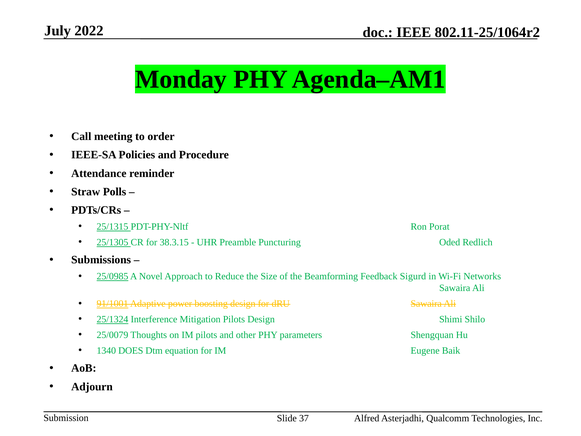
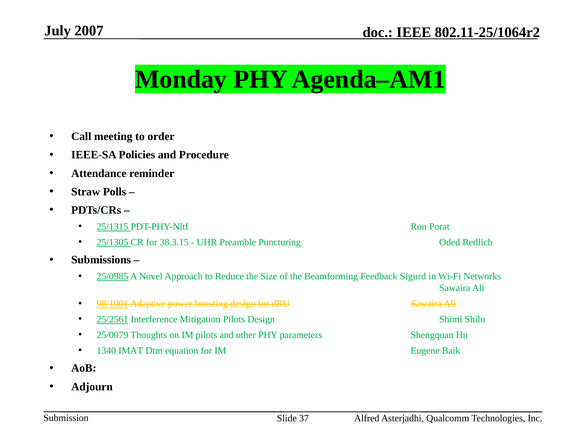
2022: 2022 -> 2007
91/1001: 91/1001 -> 98/1001
25/1324: 25/1324 -> 25/2561
DOES: DOES -> IMAT
